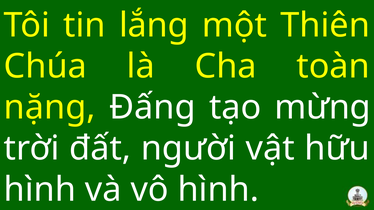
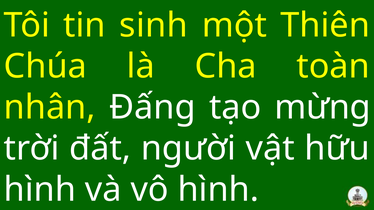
lắng: lắng -> sinh
nặng: nặng -> nhân
